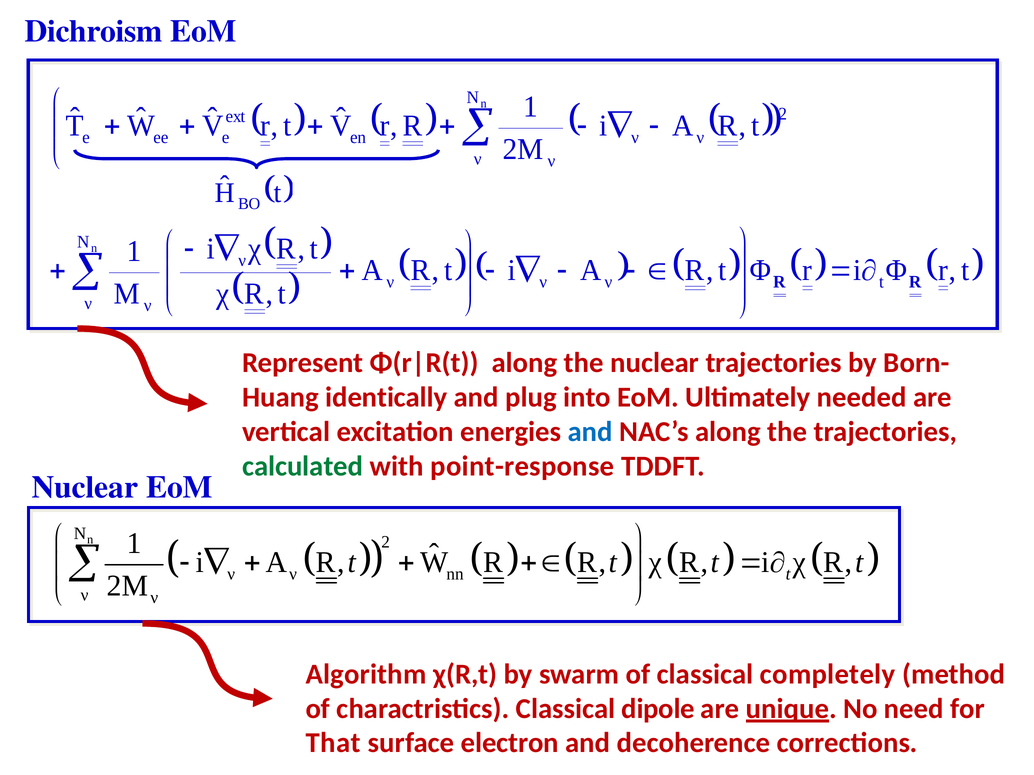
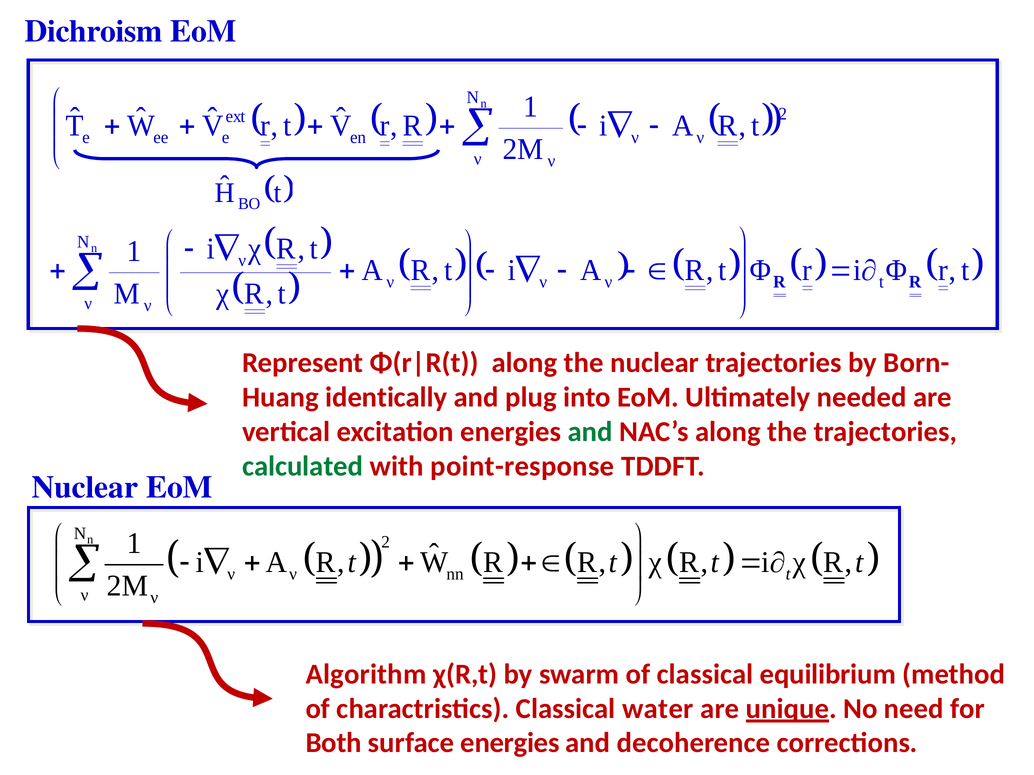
and at (590, 432) colour: blue -> green
completely: completely -> equilibrium
dipole: dipole -> water
That: That -> Both
surface electron: electron -> energies
